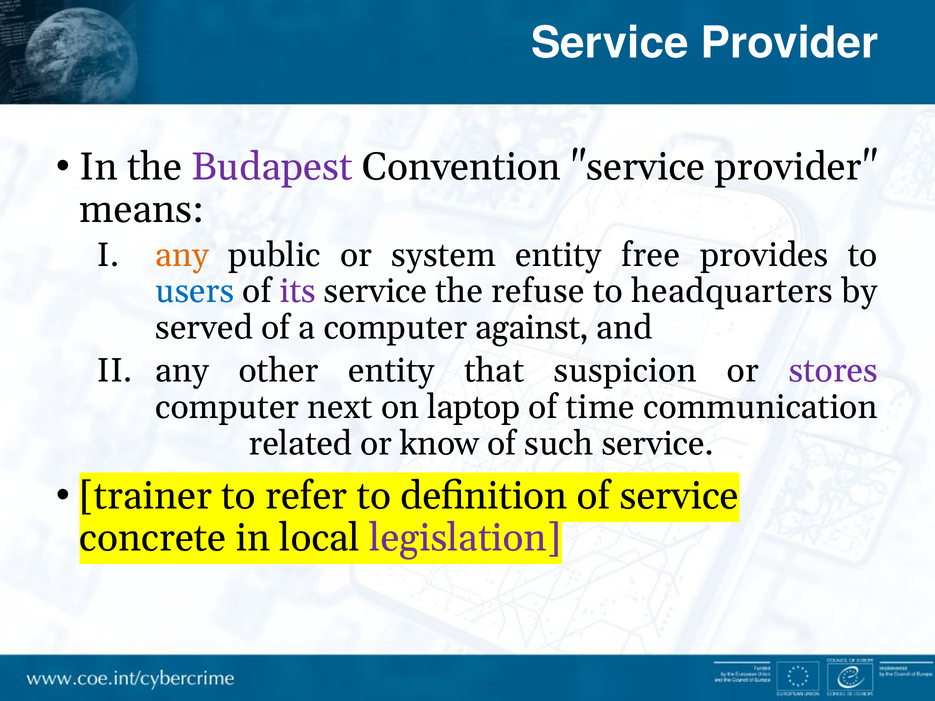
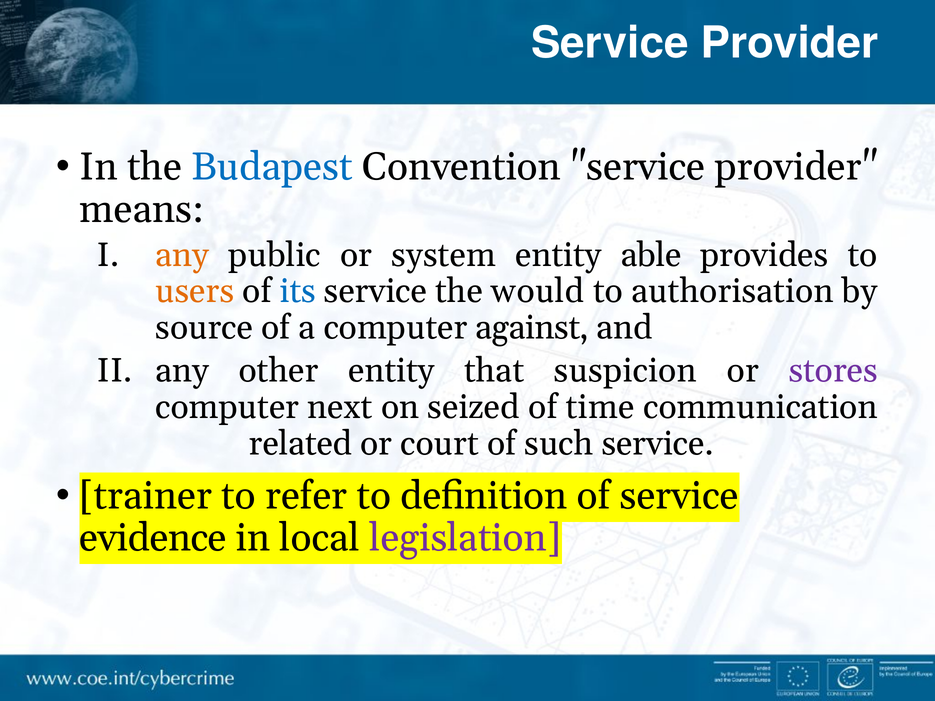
Budapest colour: purple -> blue
free: free -> able
users colour: blue -> orange
its colour: purple -> blue
refuse: refuse -> would
headquarters: headquarters -> authorisation
served: served -> source
laptop: laptop -> seized
know: know -> court
concrete: concrete -> evidence
